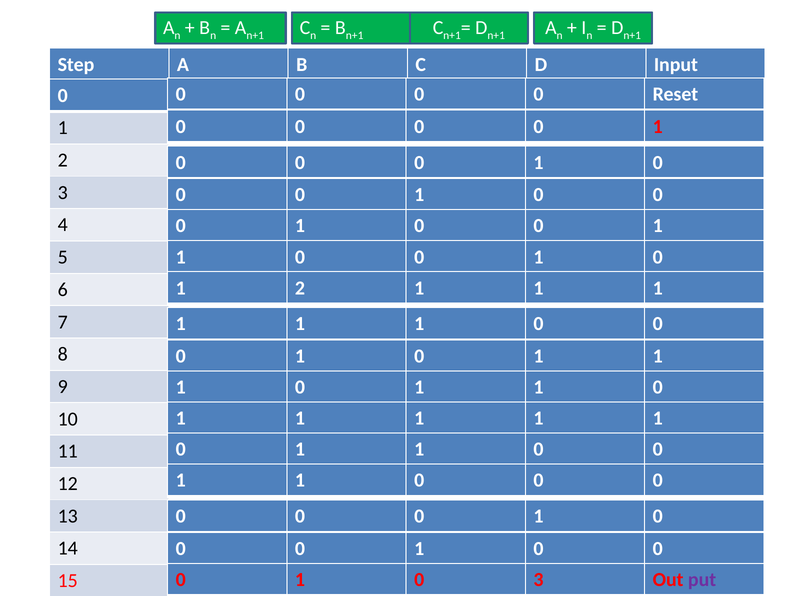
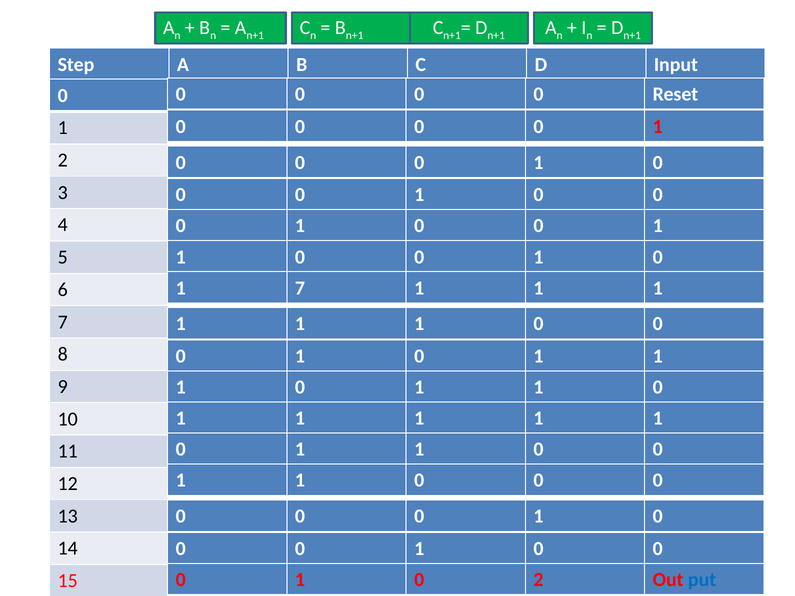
2 at (300, 288): 2 -> 7
0 3: 3 -> 2
put colour: purple -> blue
